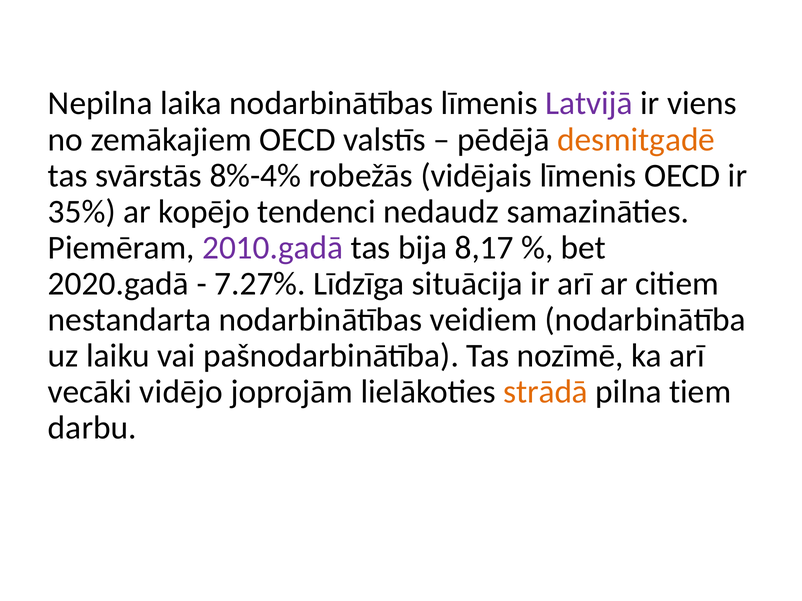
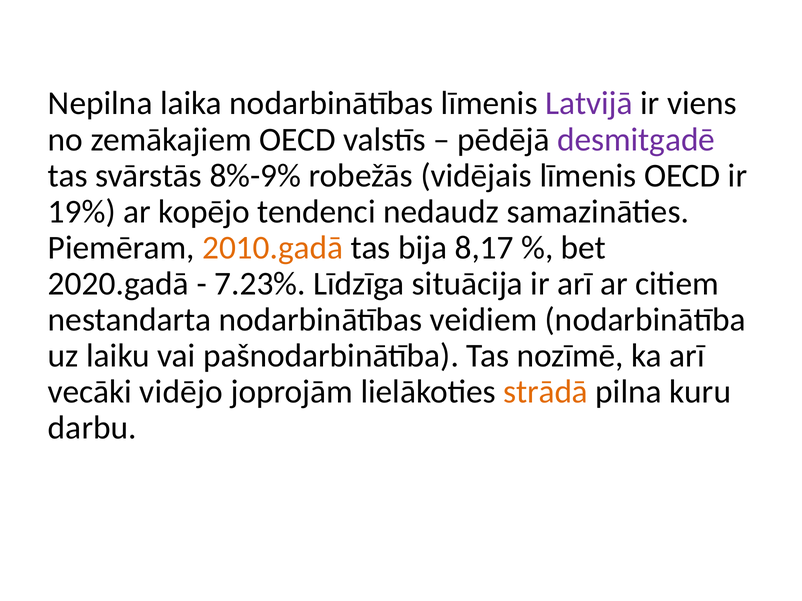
desmitgadē colour: orange -> purple
8%-4%: 8%-4% -> 8%-9%
35%: 35% -> 19%
2010.gadā colour: purple -> orange
7.27%: 7.27% -> 7.23%
tiem: tiem -> kuru
